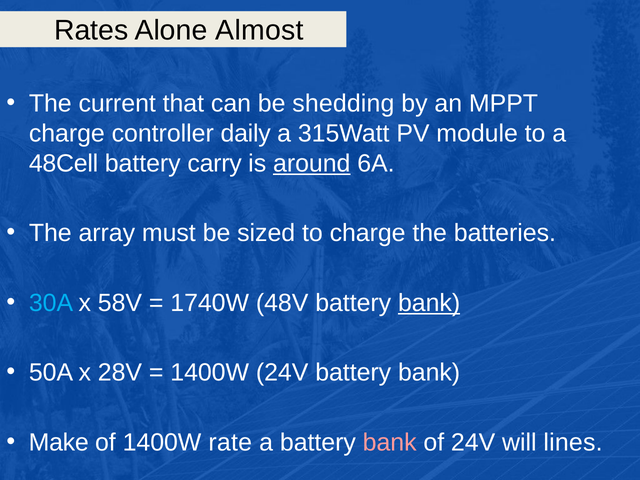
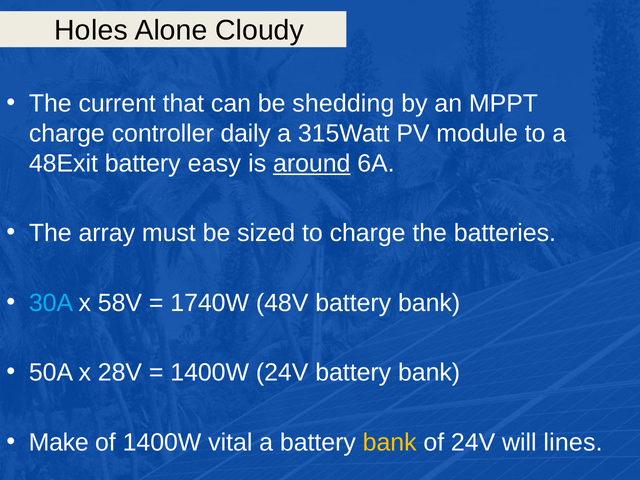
Rates: Rates -> Holes
Almost: Almost -> Cloudy
48Cell: 48Cell -> 48Exit
carry: carry -> easy
bank at (429, 303) underline: present -> none
rate: rate -> vital
bank at (390, 442) colour: pink -> yellow
